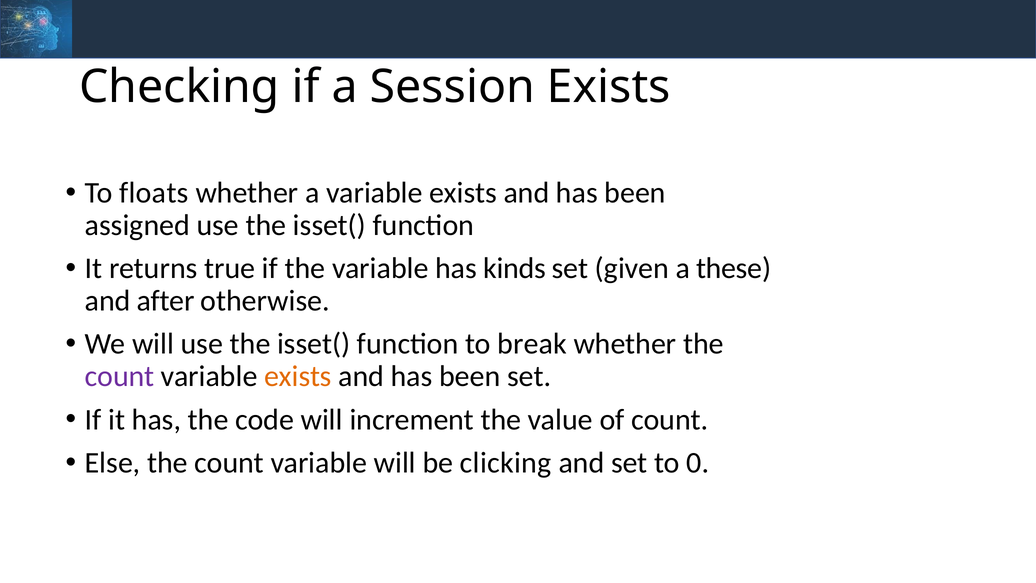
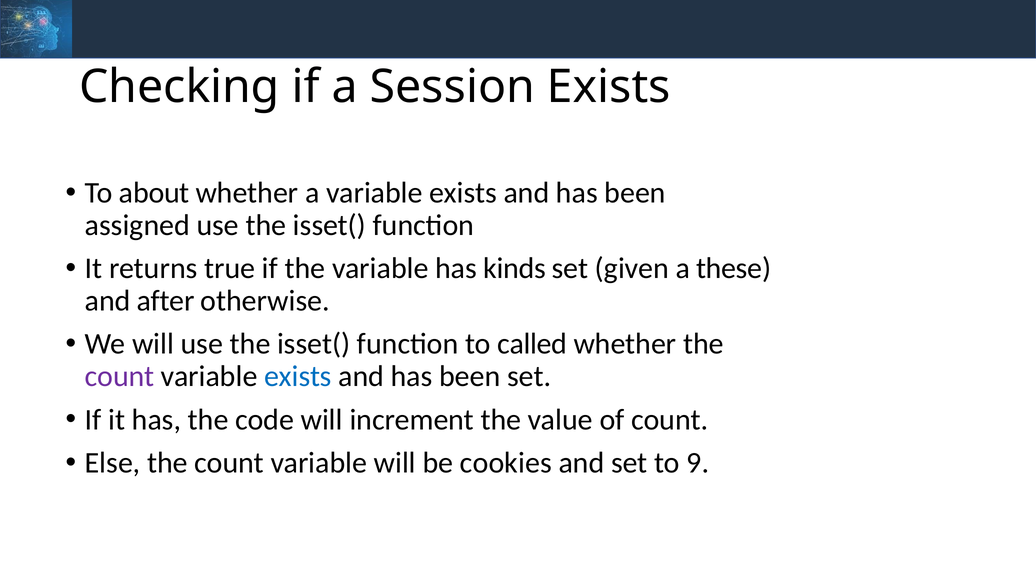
floats: floats -> about
break: break -> called
exists at (298, 376) colour: orange -> blue
clicking: clicking -> cookies
0: 0 -> 9
